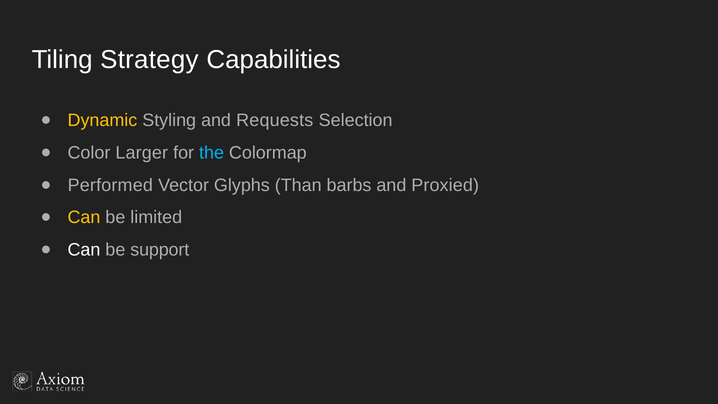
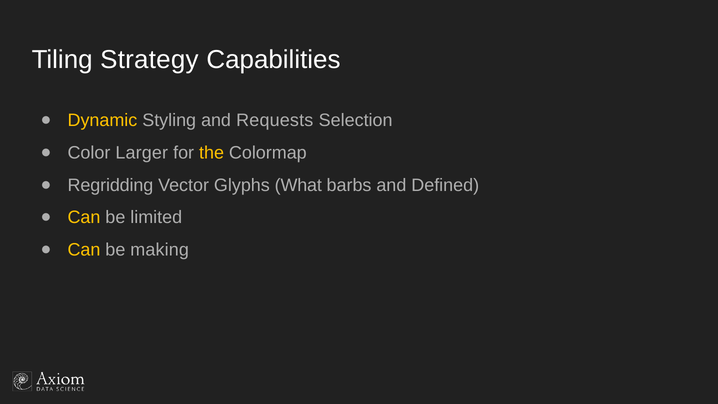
the colour: light blue -> yellow
Performed: Performed -> Regridding
Than: Than -> What
Proxied: Proxied -> Defined
Can at (84, 250) colour: white -> yellow
support: support -> making
